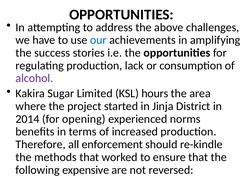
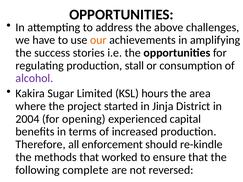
our colour: blue -> orange
lack: lack -> stall
2014: 2014 -> 2004
norms: norms -> capital
expensive: expensive -> complete
